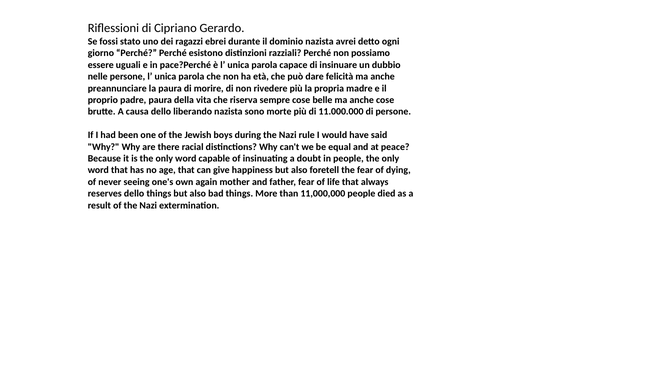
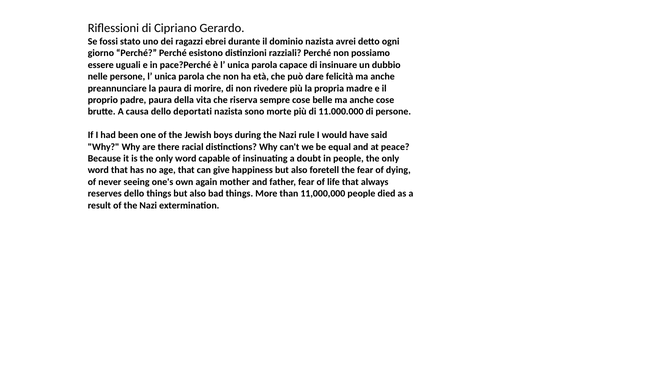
liberando: liberando -> deportati
